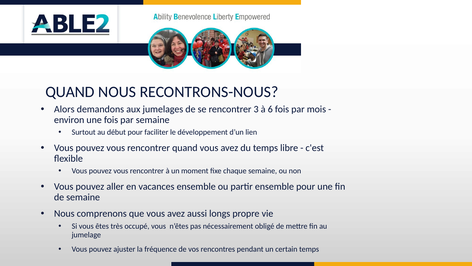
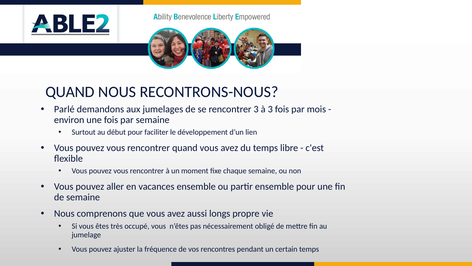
Alors: Alors -> Parlé
à 6: 6 -> 3
